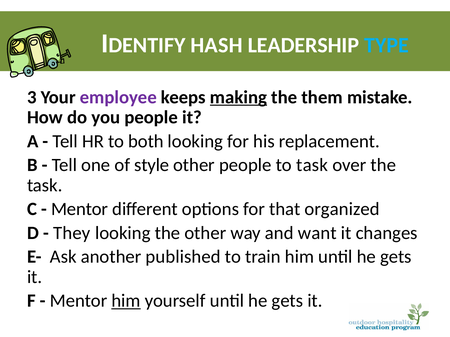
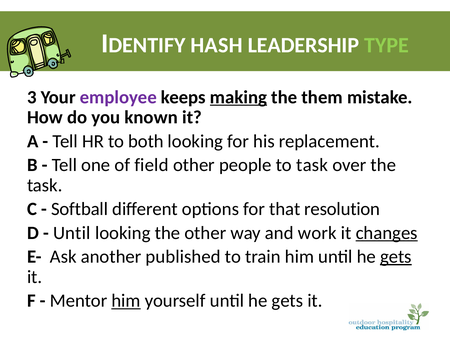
TYPE colour: light blue -> light green
you people: people -> known
style: style -> field
Mentor at (80, 209): Mentor -> Softball
organized: organized -> resolution
They at (72, 233): They -> Until
want: want -> work
changes underline: none -> present
gets at (396, 257) underline: none -> present
